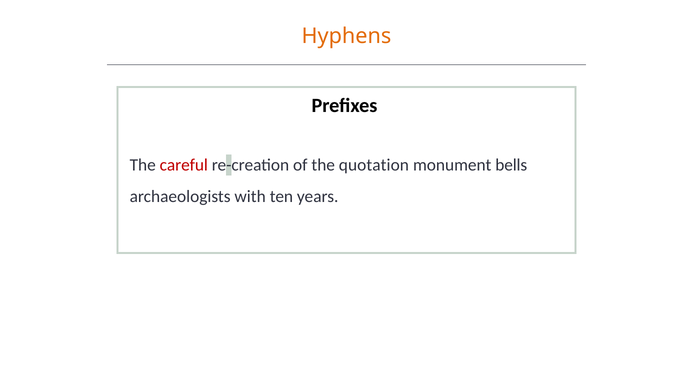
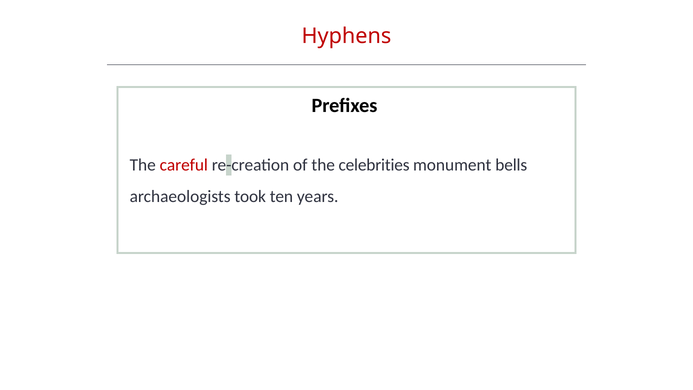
Hyphens colour: orange -> red
quotation: quotation -> celebrities
with: with -> took
